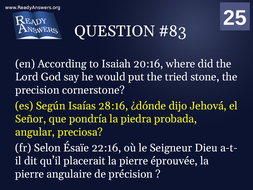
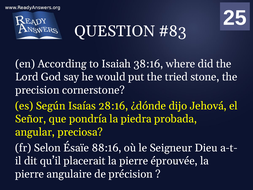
20:16: 20:16 -> 38:16
22:16: 22:16 -> 88:16
